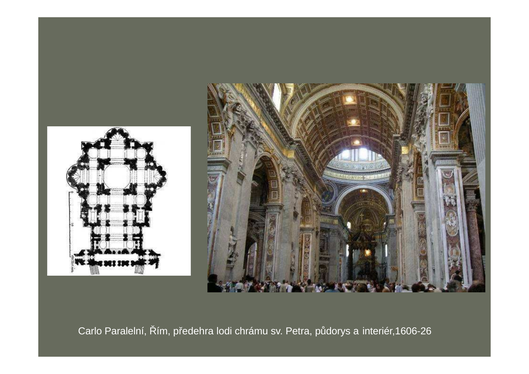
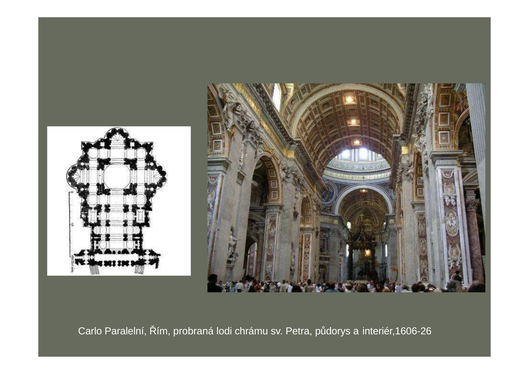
předehra: předehra -> probraná
